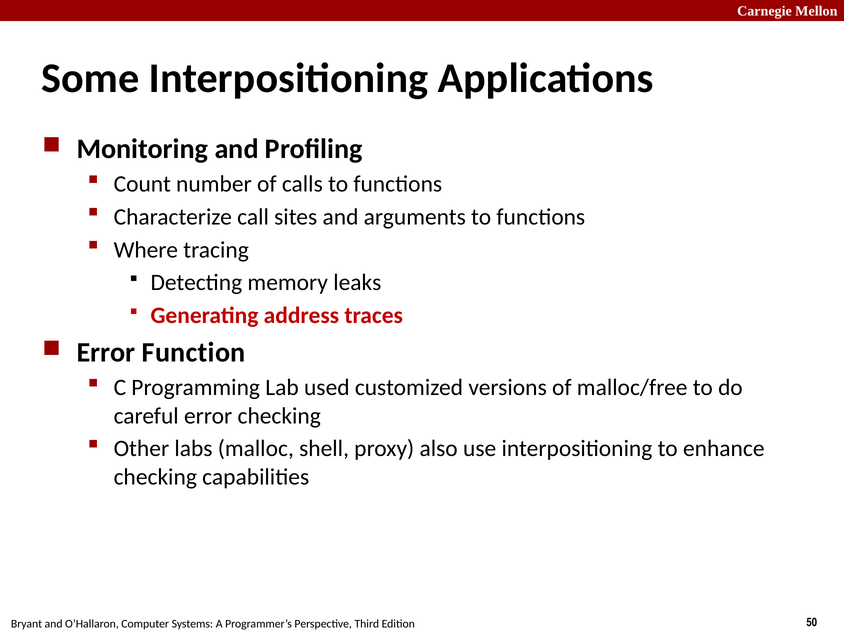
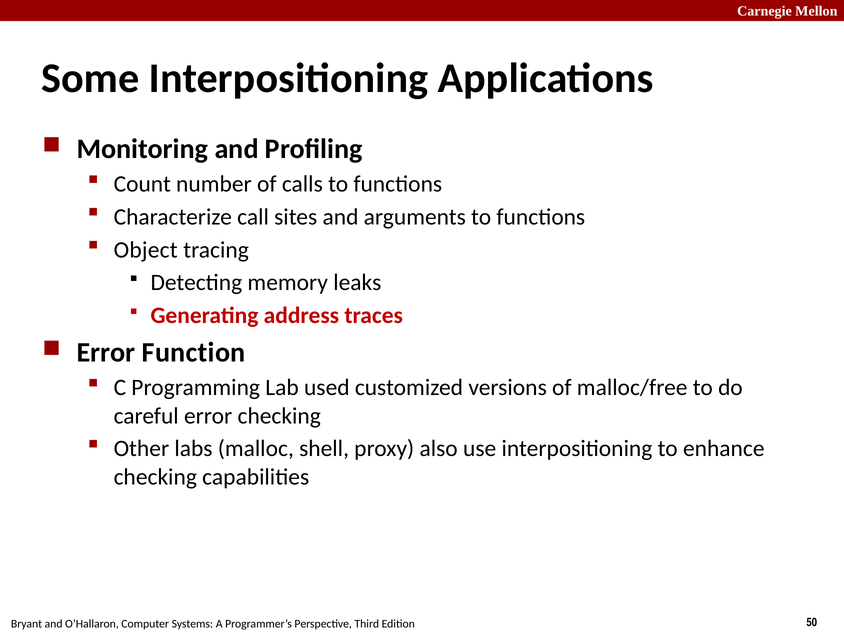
Where: Where -> Object
